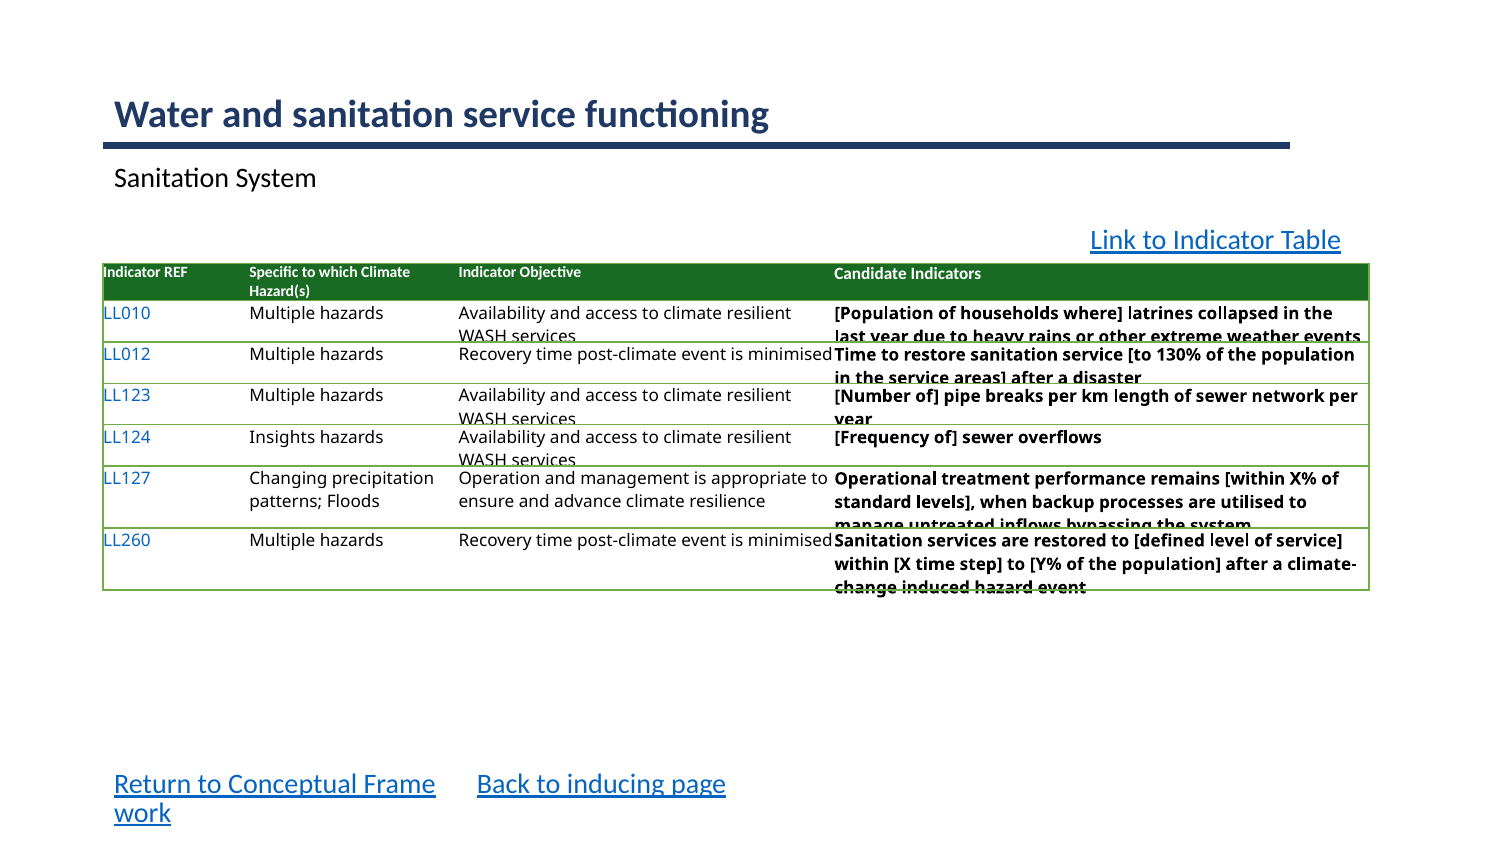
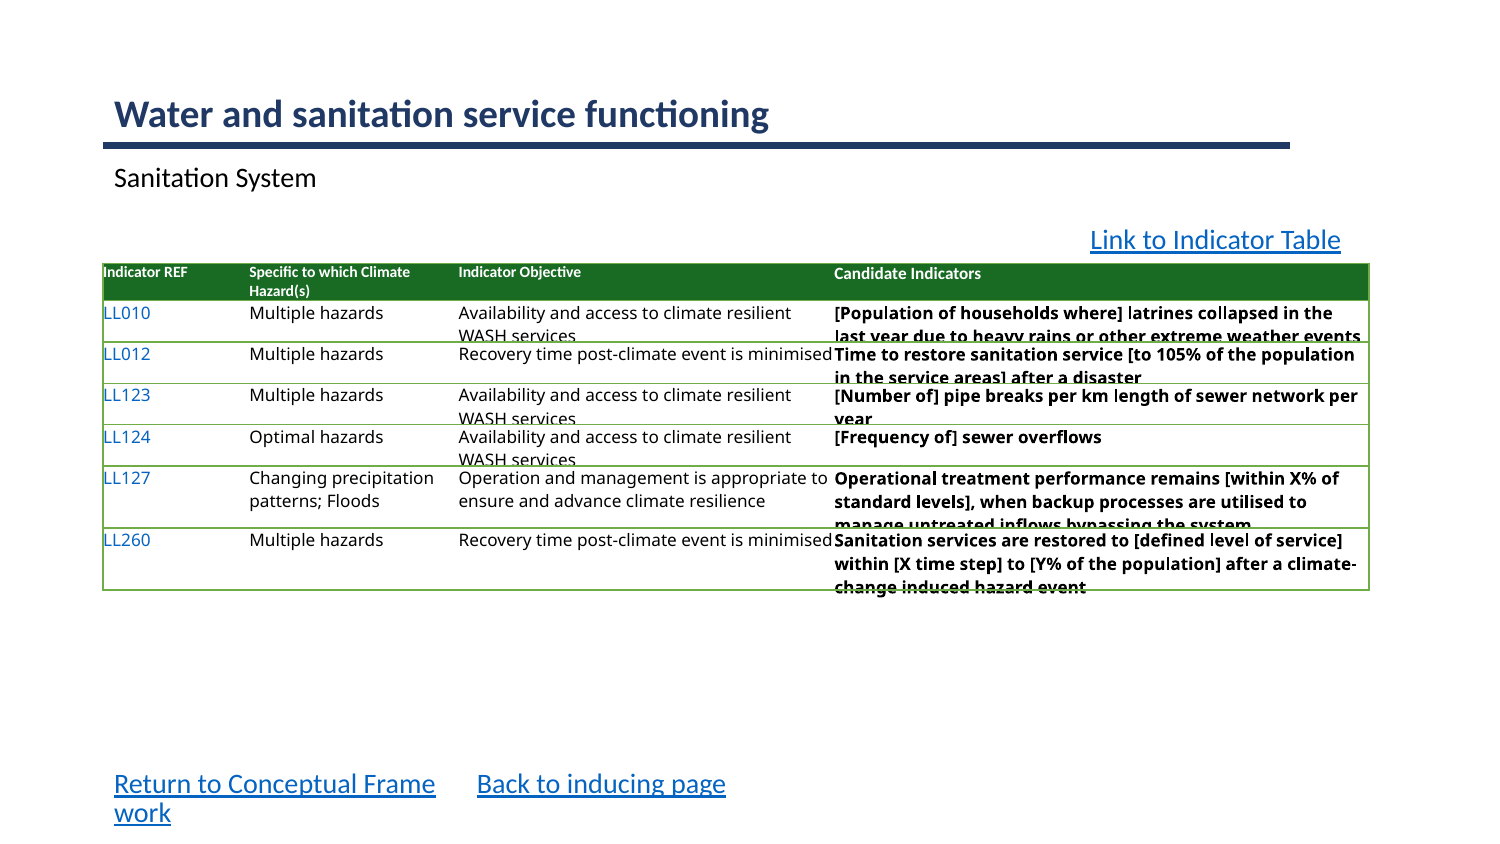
130%: 130% -> 105%
Insights: Insights -> Optimal
